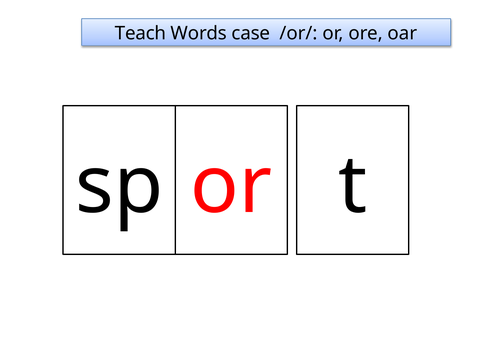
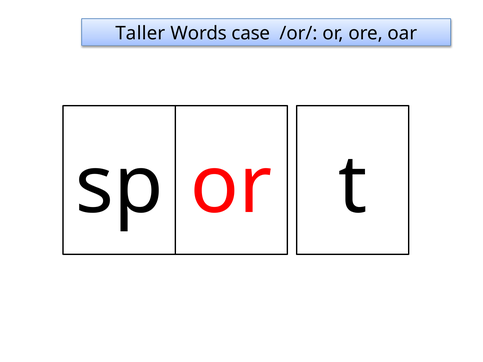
Teach: Teach -> Taller
